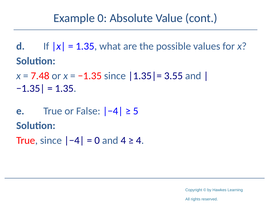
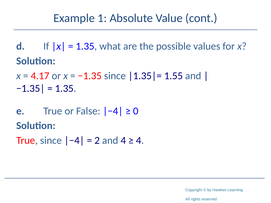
Example 0: 0 -> 1
7.48: 7.48 -> 4.17
3.55: 3.55 -> 1.55
5: 5 -> 0
0 at (97, 141): 0 -> 2
